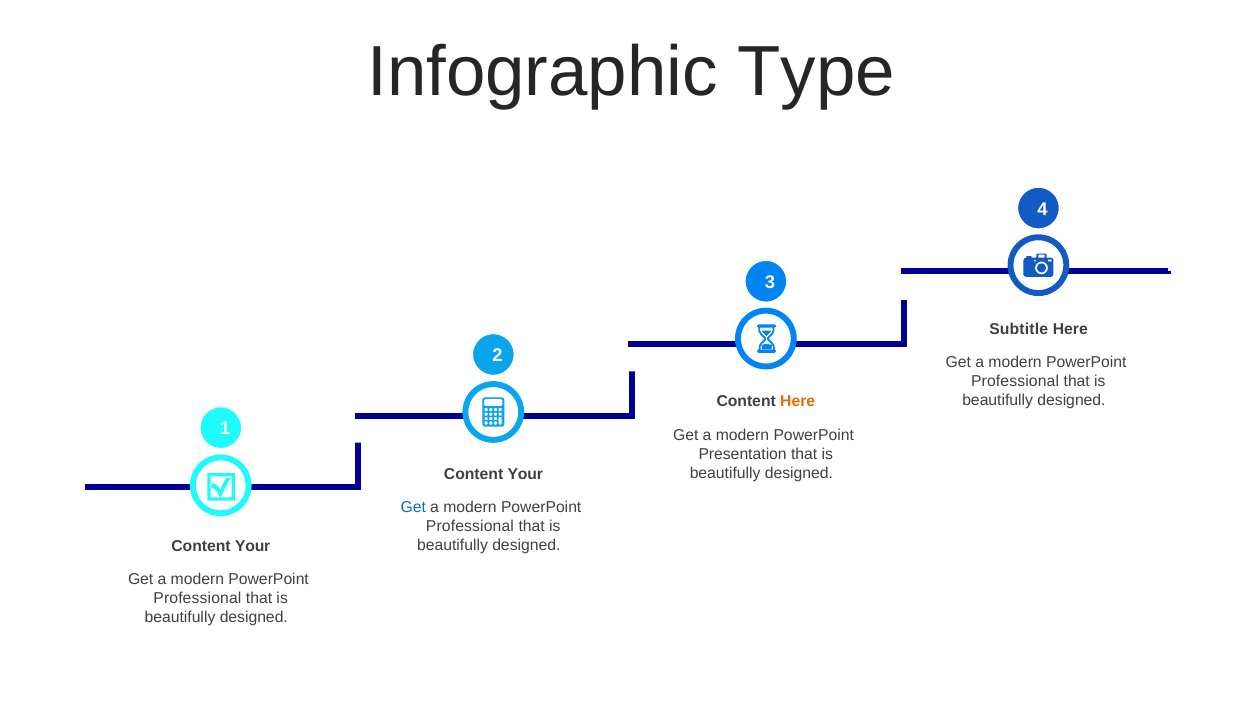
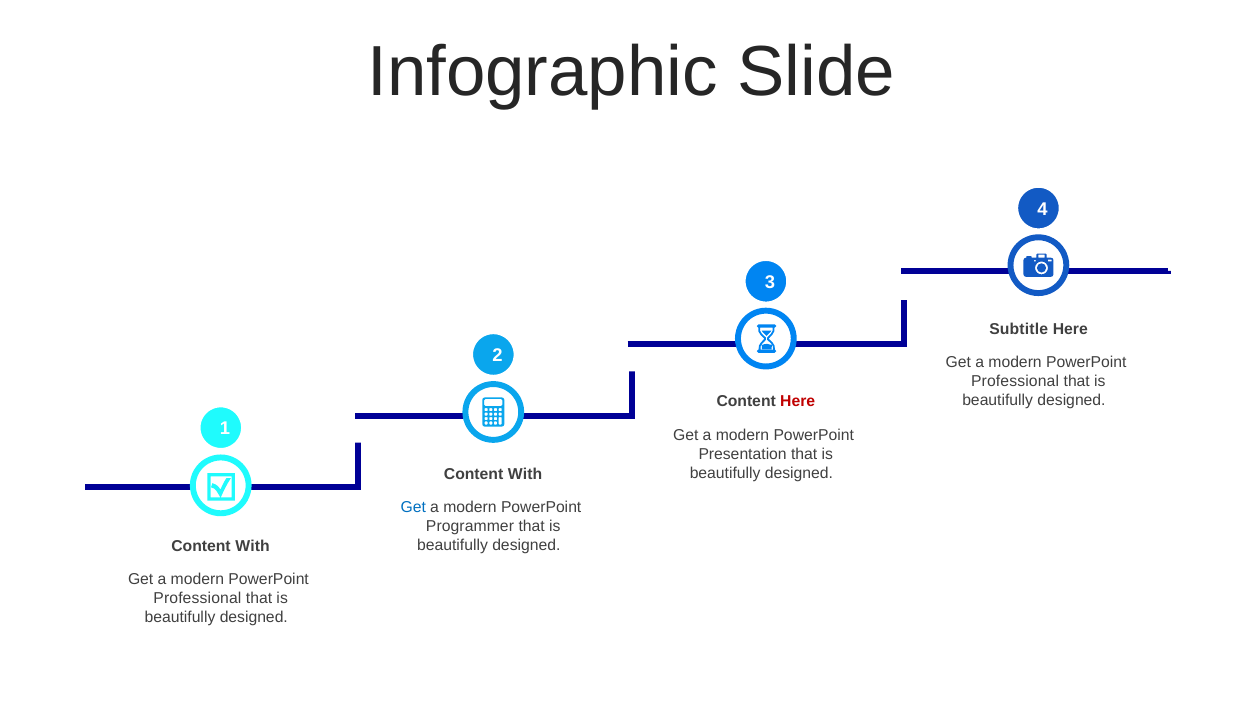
Type: Type -> Slide
Here at (798, 401) colour: orange -> red
Your at (525, 474): Your -> With
Professional at (470, 526): Professional -> Programmer
Your at (253, 546): Your -> With
